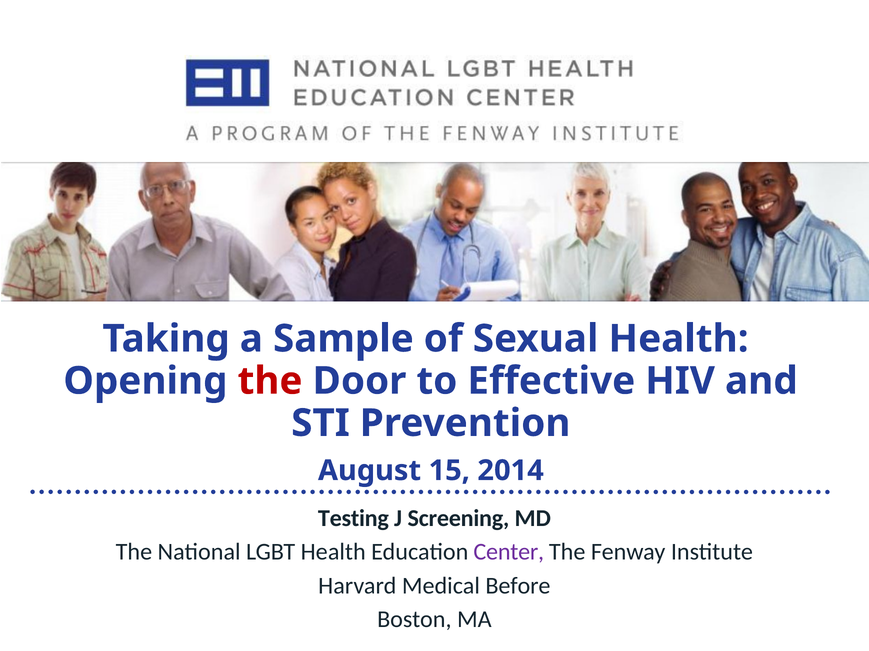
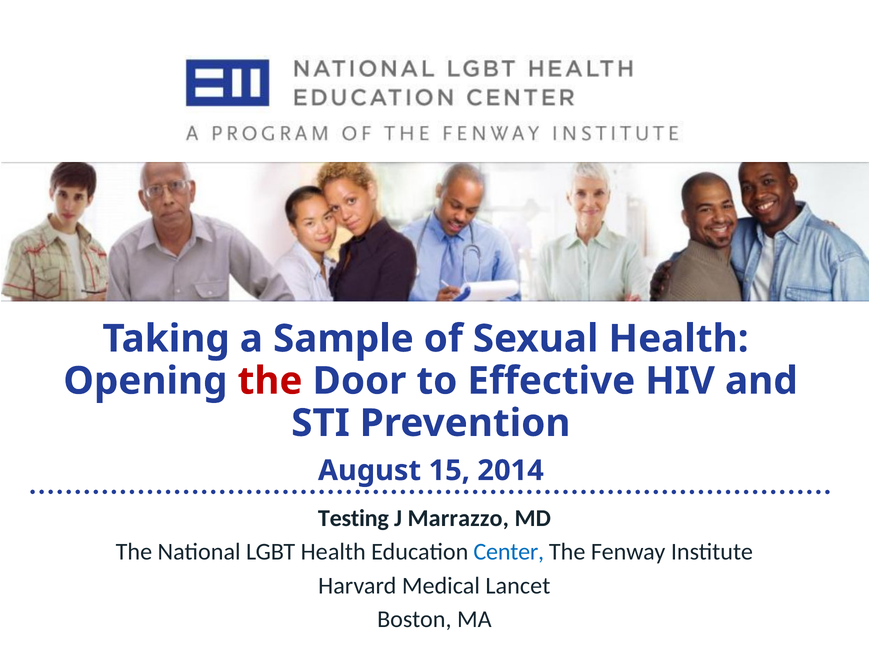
Screening: Screening -> Marrazzo
Center colour: purple -> blue
Before: Before -> Lancet
